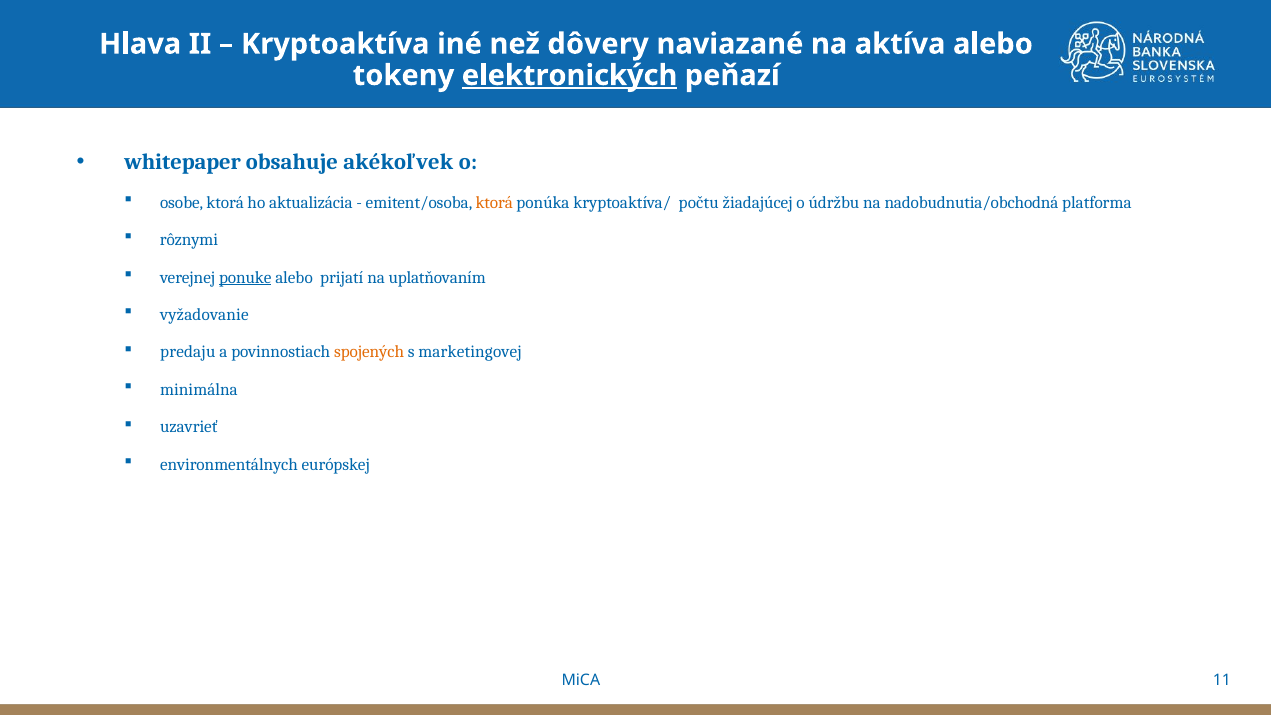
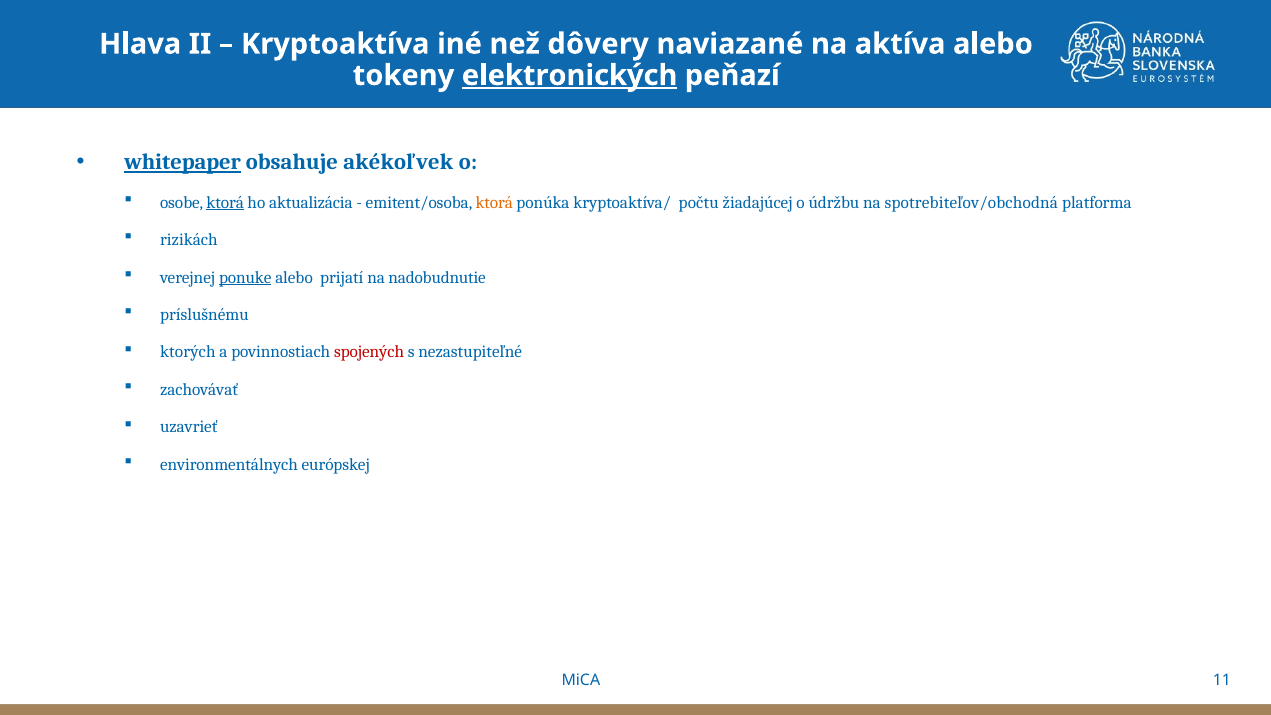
whitepaper underline: none -> present
ktorá at (225, 202) underline: none -> present
nadobudnutia/obchodná: nadobudnutia/obchodná -> spotrebiteľov/obchodná
rôznymi: rôznymi -> rizikách
uplatňovaním: uplatňovaním -> nadobudnutie
vyžadovanie: vyžadovanie -> príslušnému
predaju: predaju -> ktorých
spojených colour: orange -> red
marketingovej: marketingovej -> nezastupiteľné
minimálna: minimálna -> zachovávať
